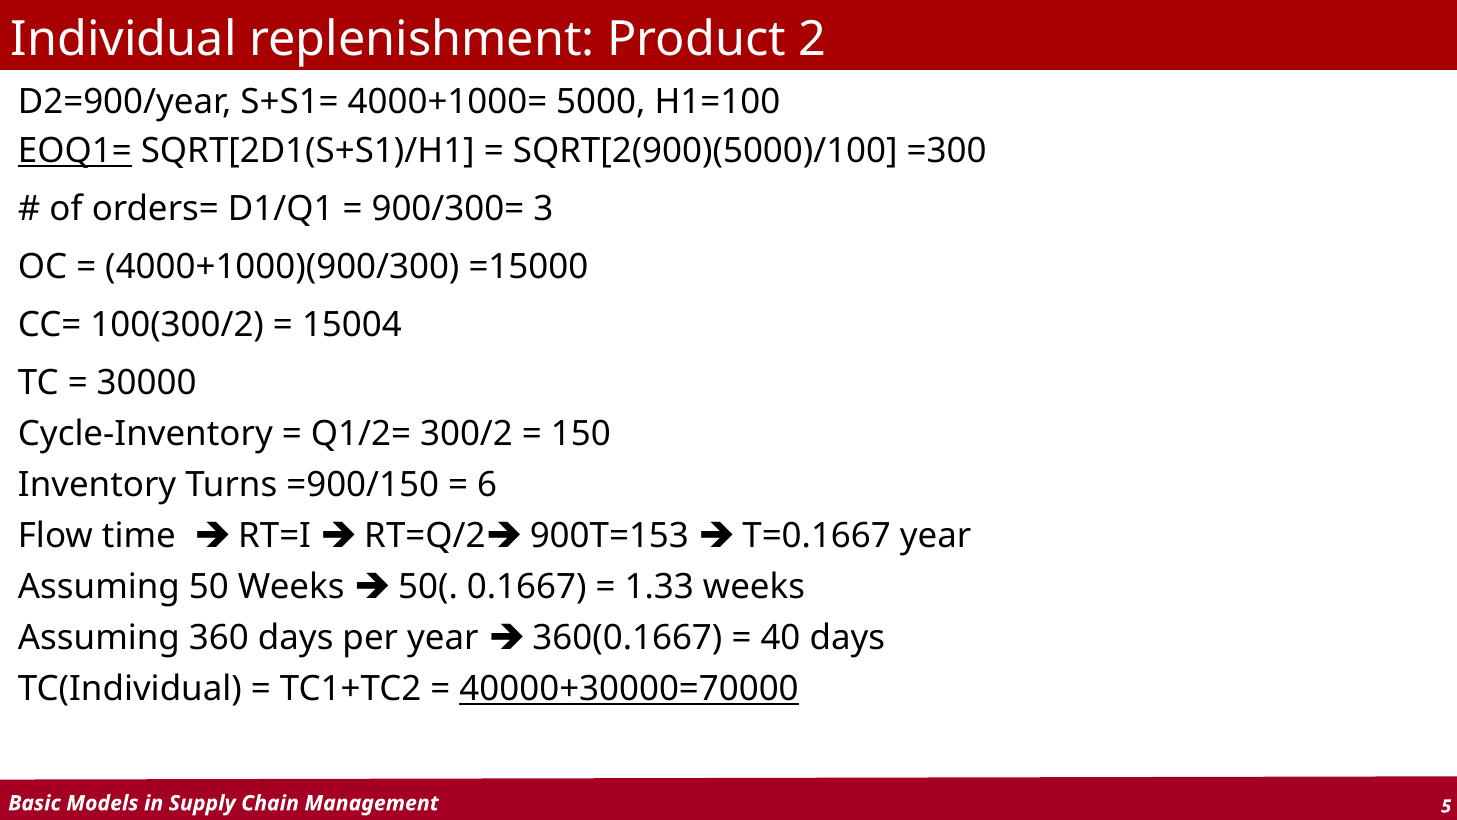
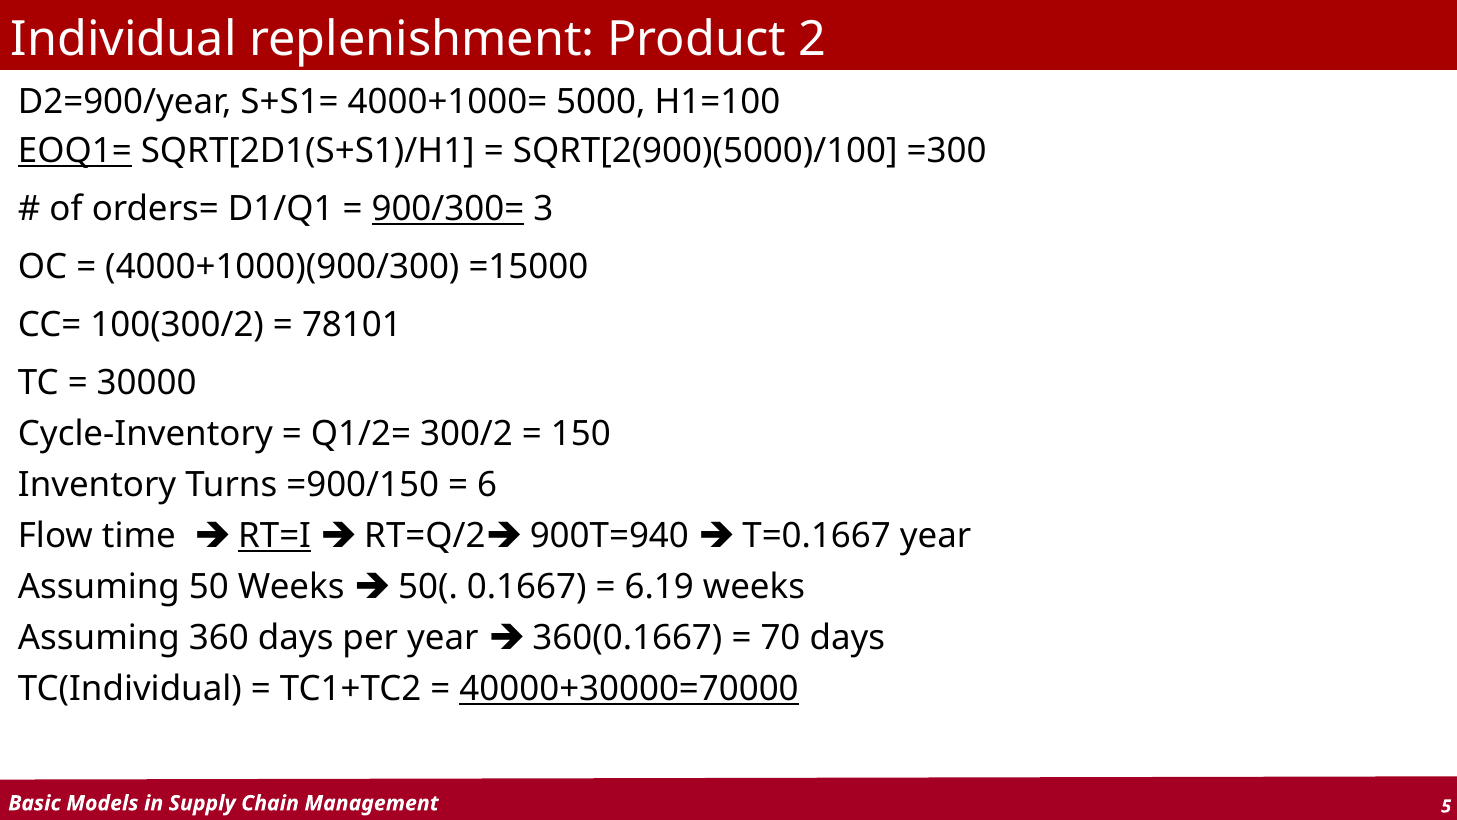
900/300= underline: none -> present
15004: 15004 -> 78101
RT=I underline: none -> present
900T=153: 900T=153 -> 900T=940
1.33: 1.33 -> 6.19
40: 40 -> 70
